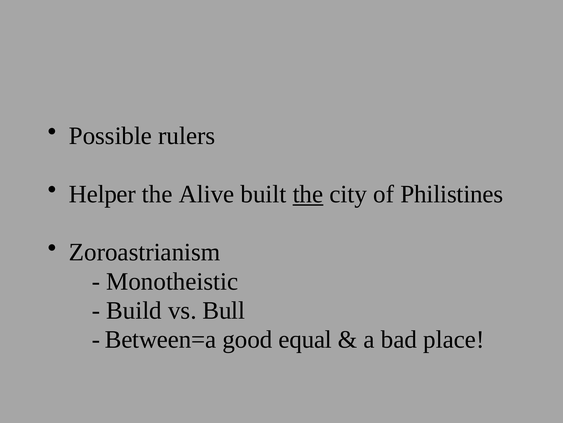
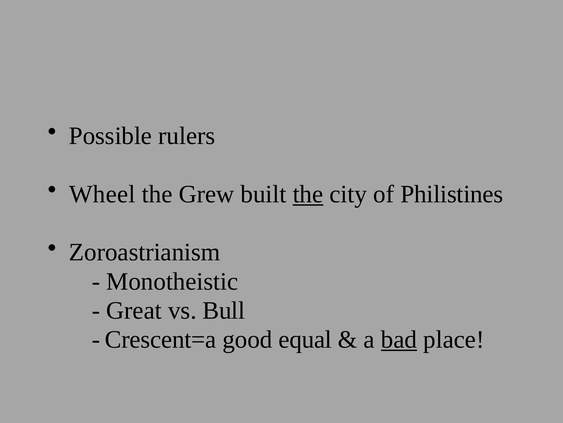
Helper: Helper -> Wheel
Alive: Alive -> Grew
Build: Build -> Great
Between=a: Between=a -> Crescent=a
bad underline: none -> present
